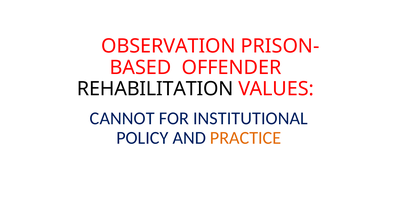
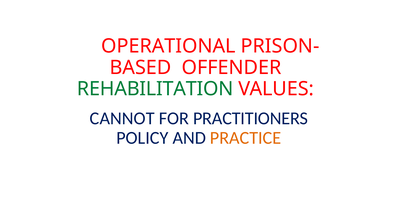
OBSERVATION: OBSERVATION -> OPERATIONAL
REHABILITATION colour: black -> green
INSTITUTIONAL: INSTITUTIONAL -> PRACTITIONERS
